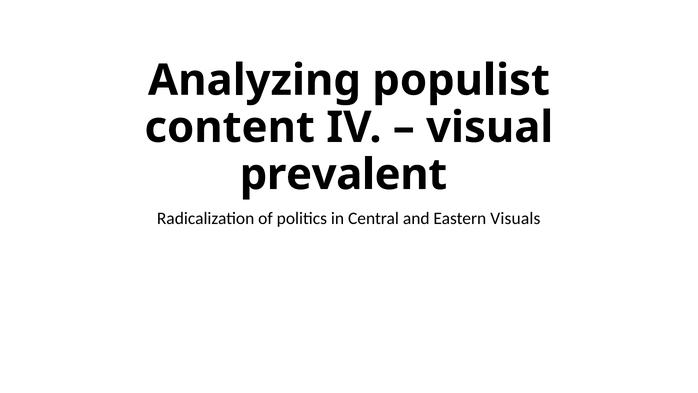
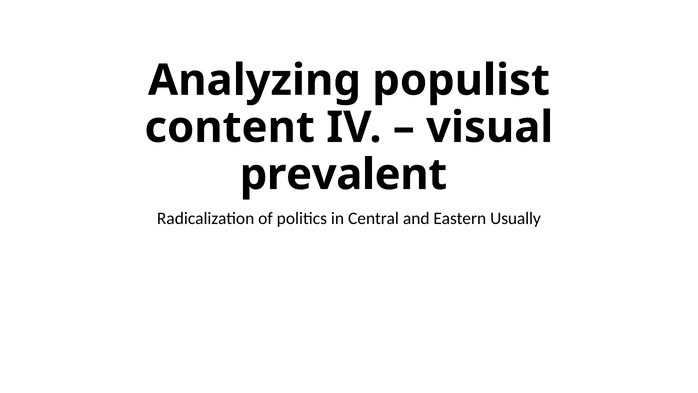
Visuals: Visuals -> Usually
